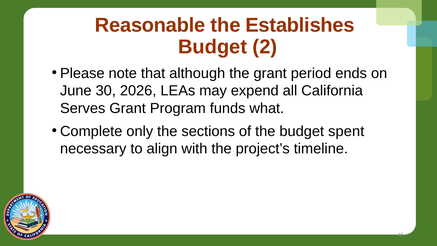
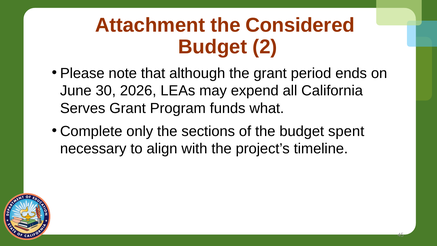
Reasonable: Reasonable -> Attachment
Establishes: Establishes -> Considered
